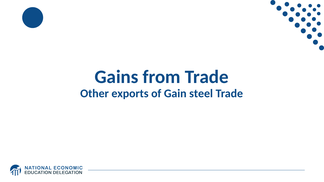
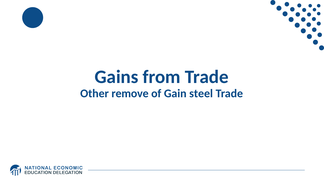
exports: exports -> remove
